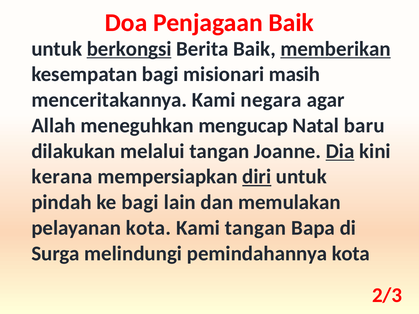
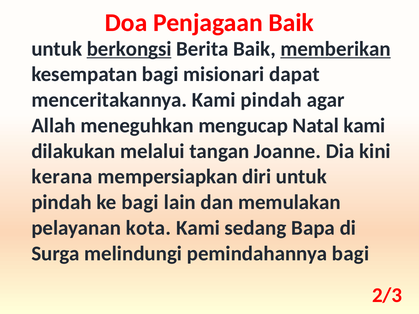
masih: masih -> dapat
Kami negara: negara -> pindah
Natal baru: baru -> kami
Dia underline: present -> none
diri underline: present -> none
Kami tangan: tangan -> sedang
pemindahannya kota: kota -> bagi
